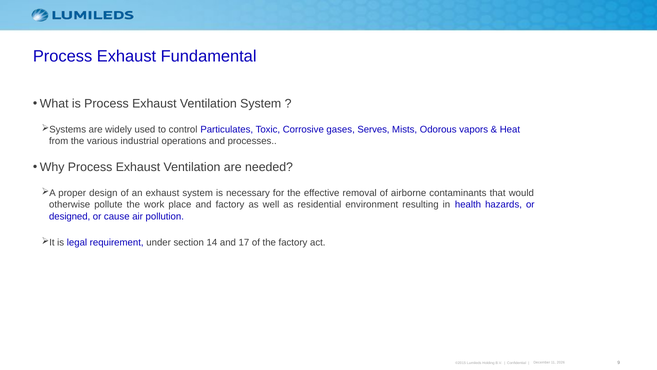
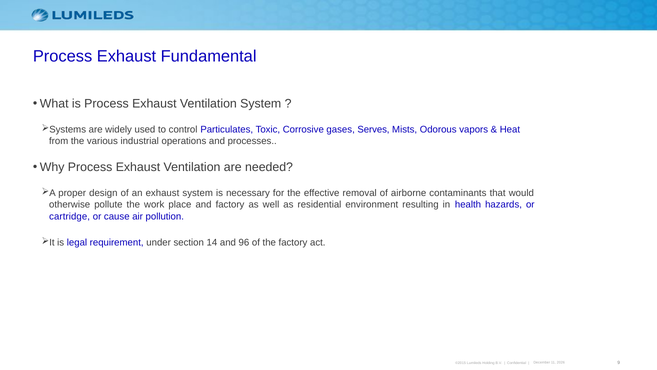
designed: designed -> cartridge
17: 17 -> 96
